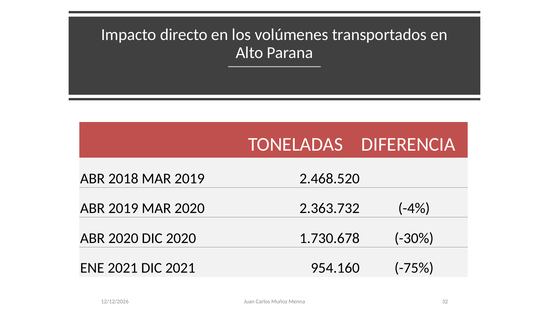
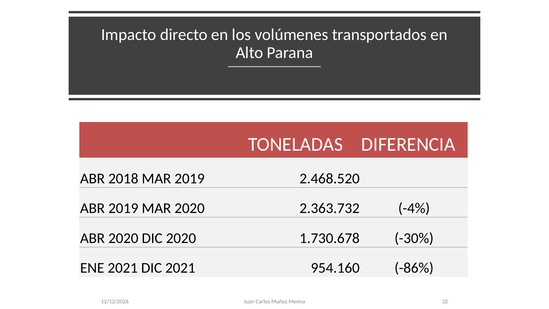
-75%: -75% -> -86%
